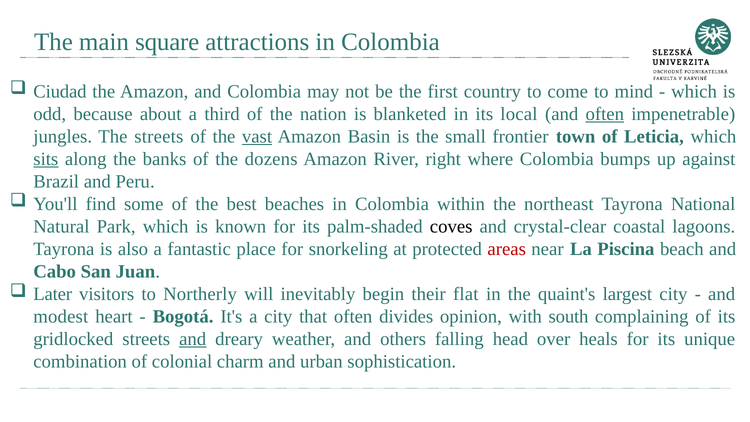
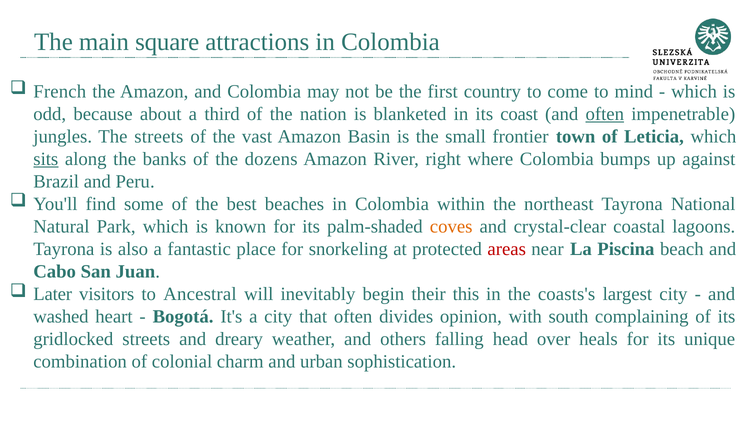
Ciudad: Ciudad -> French
local: local -> coast
vast underline: present -> none
coves colour: black -> orange
Northerly: Northerly -> Ancestral
flat: flat -> this
quaint's: quaint's -> coasts's
modest: modest -> washed
and at (193, 339) underline: present -> none
